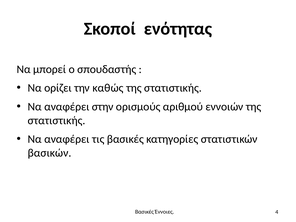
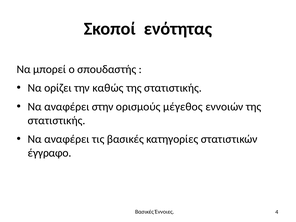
αριθμού: αριθμού -> μέγεθος
βασικών: βασικών -> έγγραφο
